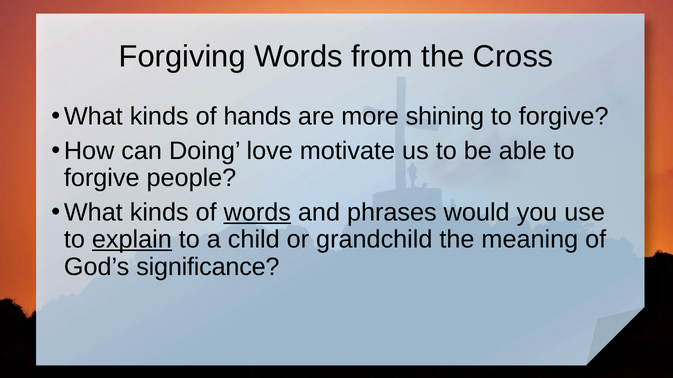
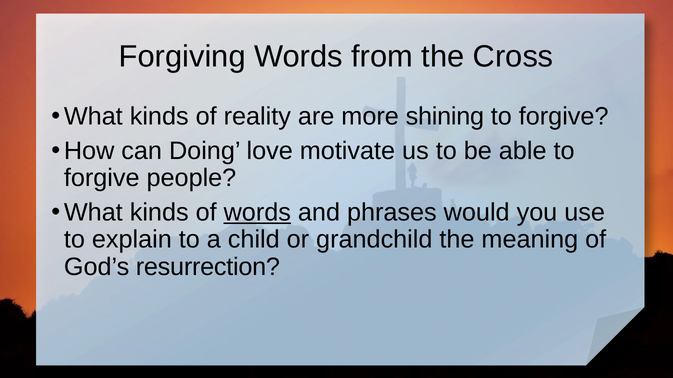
hands: hands -> reality
explain underline: present -> none
significance: significance -> resurrection
